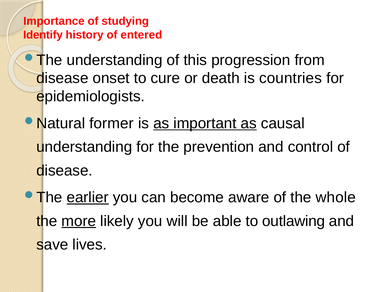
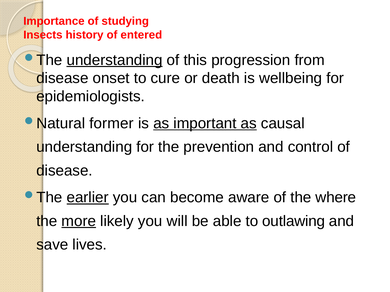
Identify: Identify -> Insects
understanding at (115, 60) underline: none -> present
countries: countries -> wellbeing
whole: whole -> where
